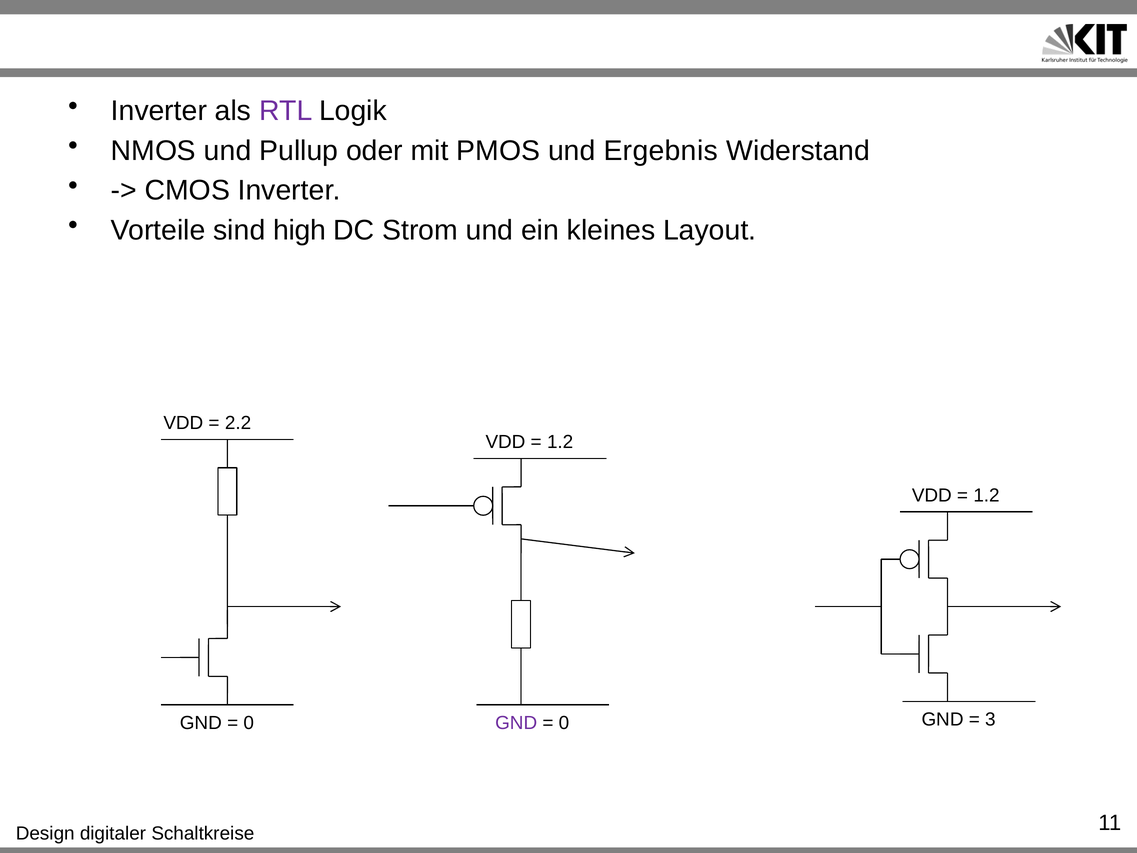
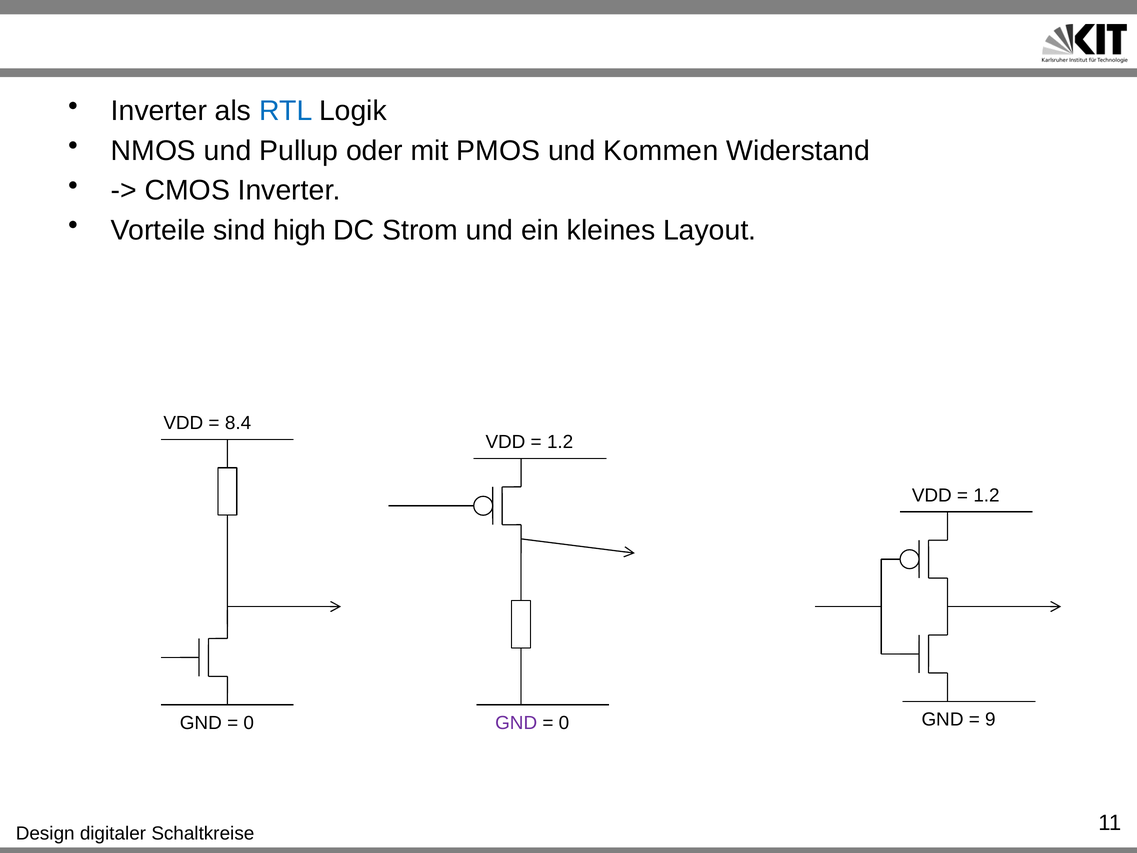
RTL colour: purple -> blue
Ergebnis: Ergebnis -> Kommen
2.2: 2.2 -> 8.4
3: 3 -> 9
